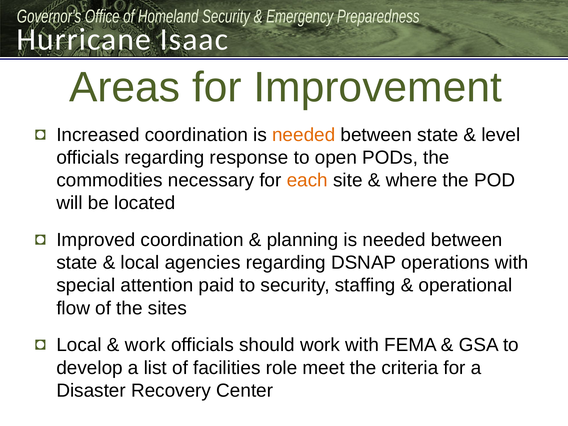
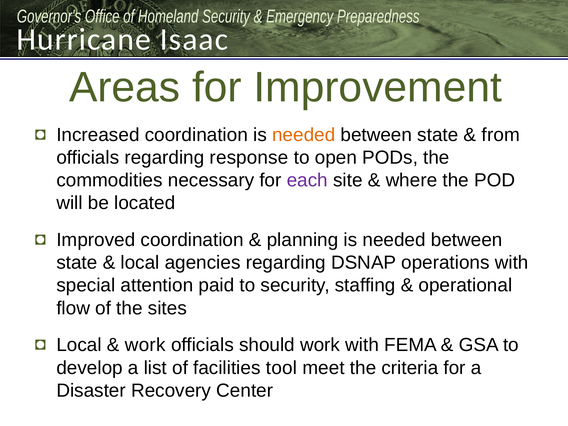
level: level -> from
each colour: orange -> purple
role: role -> tool
